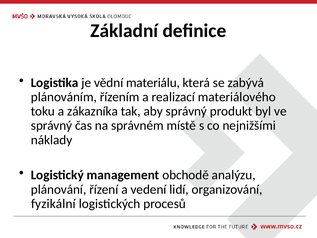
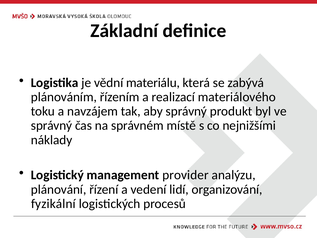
zákazníka: zákazníka -> navzájem
obchodě: obchodě -> provider
